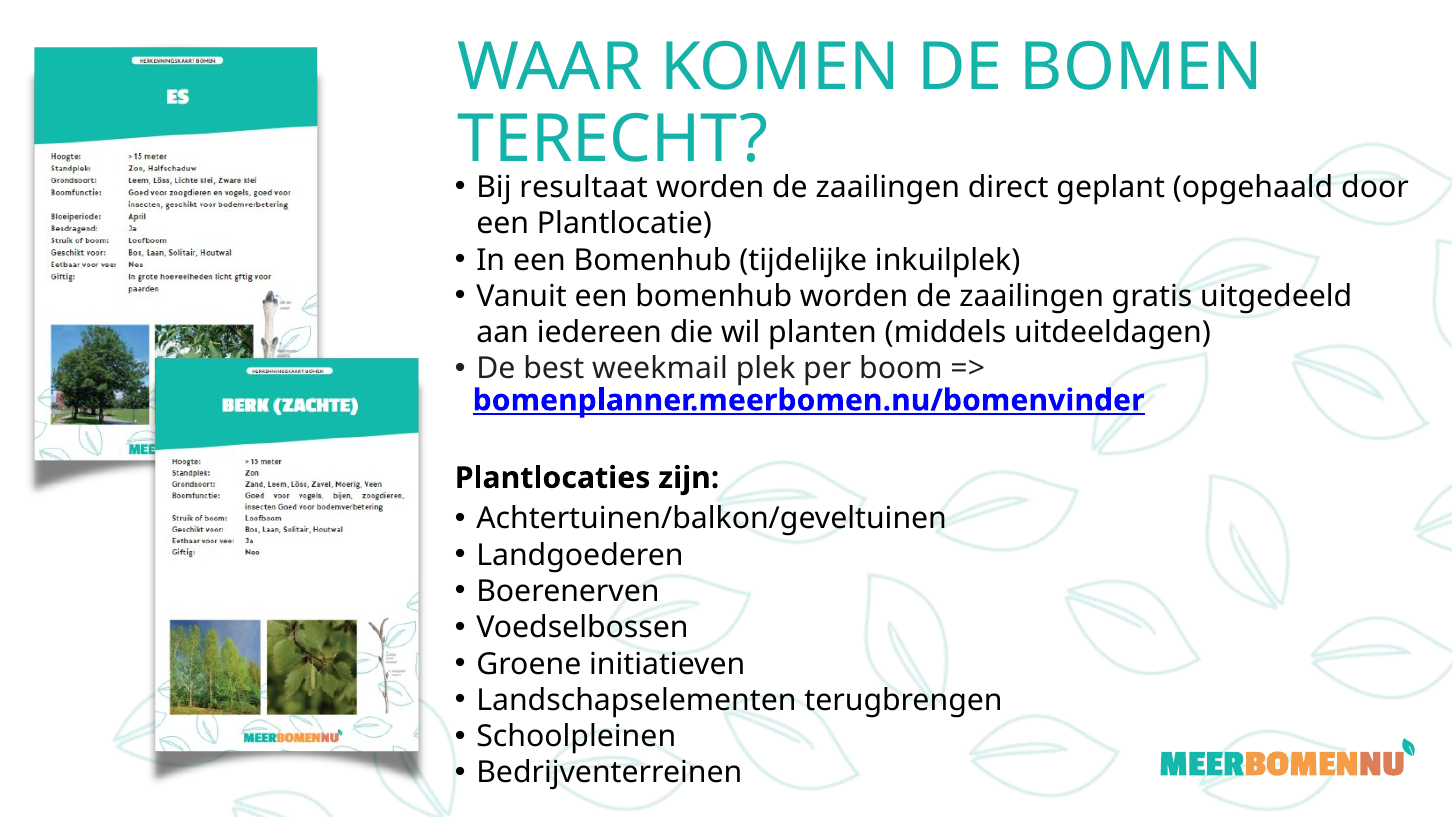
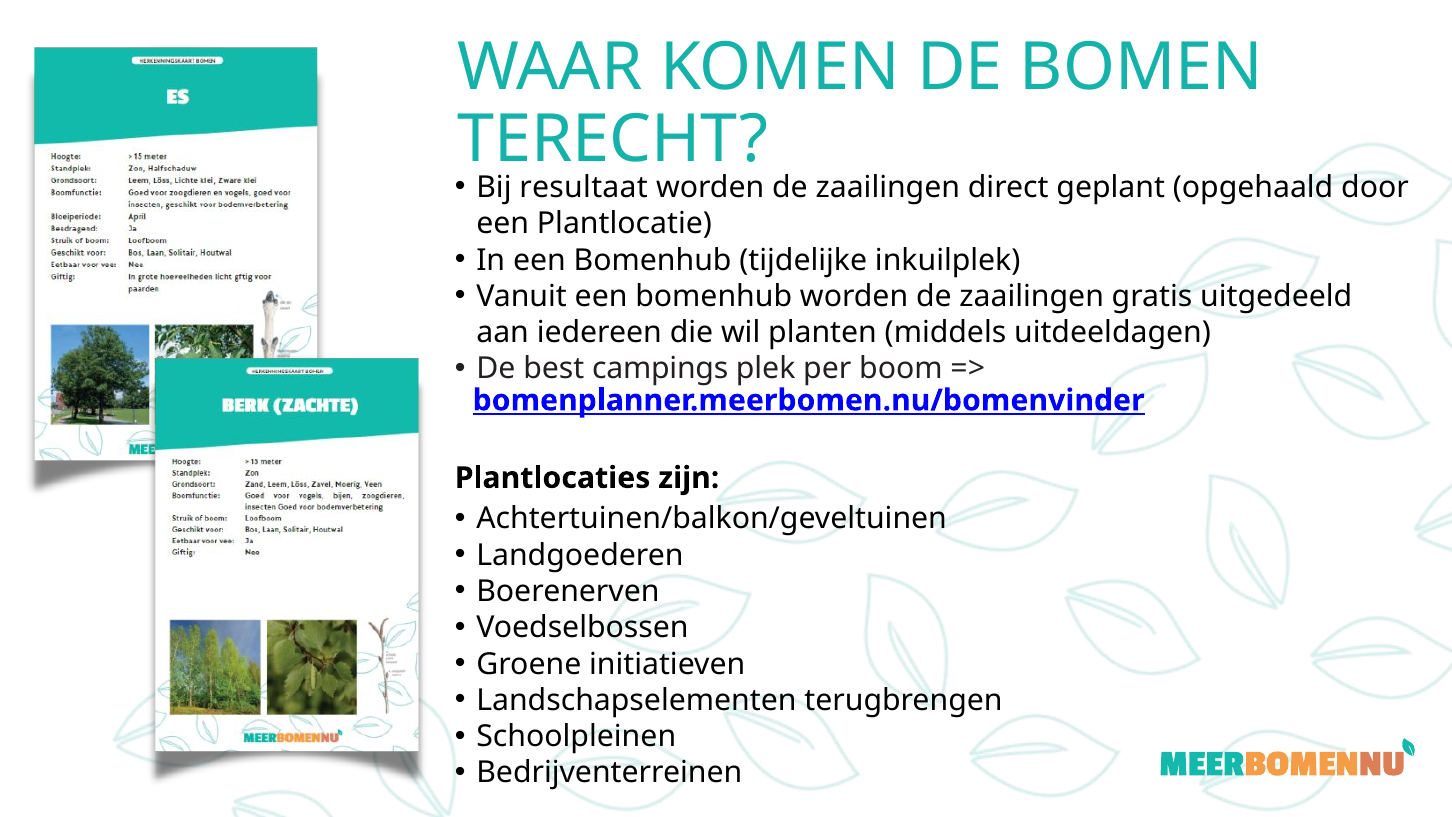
weekmail: weekmail -> campings
